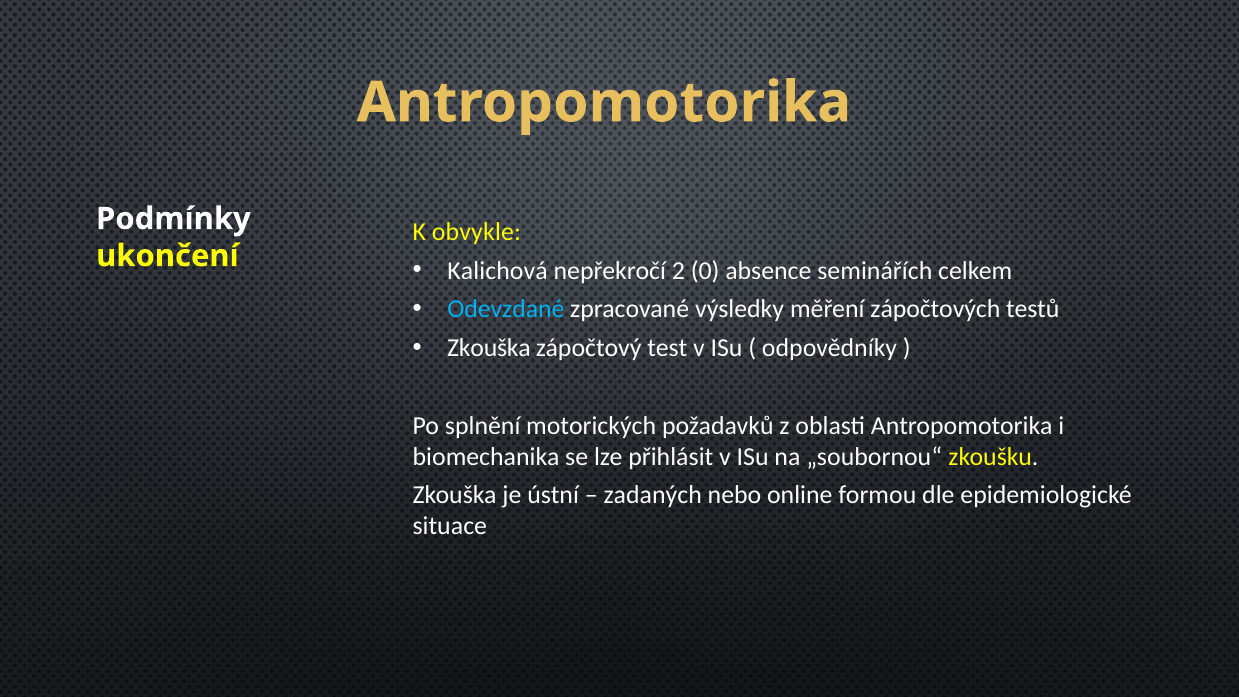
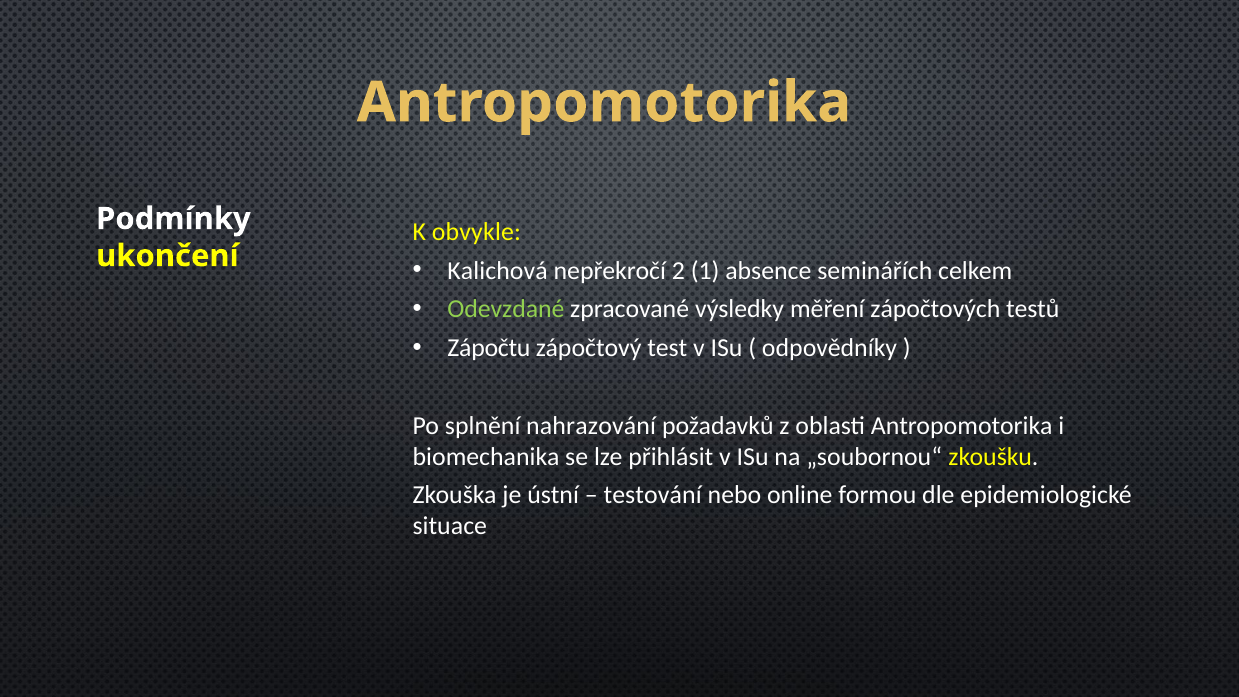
0: 0 -> 1
Odevzdané colour: light blue -> light green
Zkouška at (489, 348): Zkouška -> Zápočtu
motorických: motorických -> nahrazování
zadaných: zadaných -> testování
